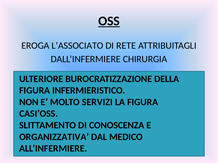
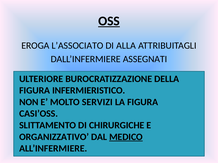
RETE: RETE -> ALLA
CHIRURGIA: CHIRURGIA -> ASSEGNATI
CONOSCENZA: CONOSCENZA -> CHIRURGICHE
ORGANIZZATIVA: ORGANIZZATIVA -> ORGANIZZATIVO
MEDICO underline: none -> present
